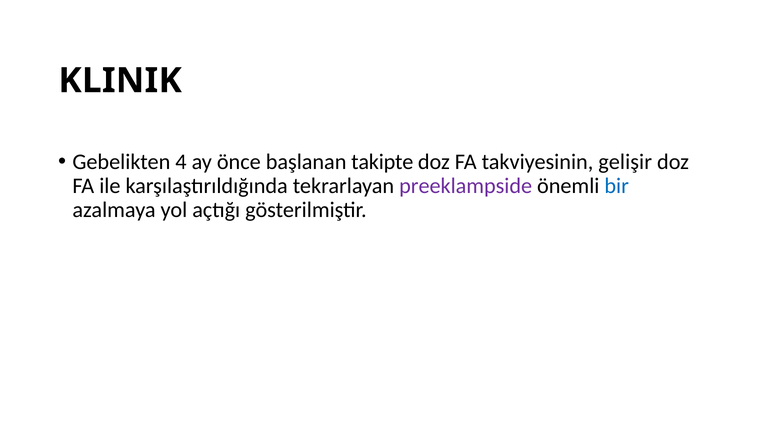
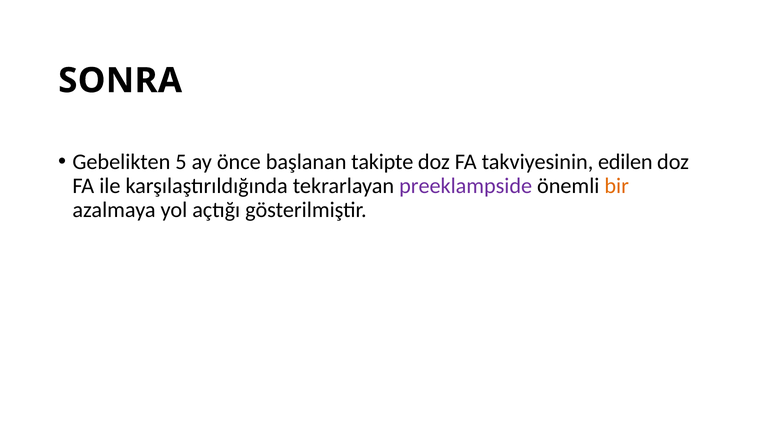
KLINIK: KLINIK -> SONRA
4: 4 -> 5
gelişir: gelişir -> edilen
bir colour: blue -> orange
